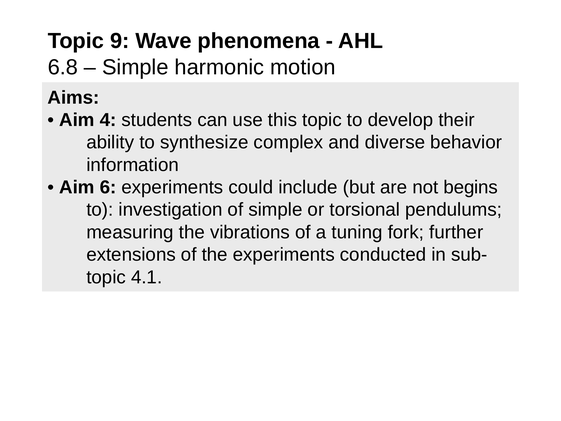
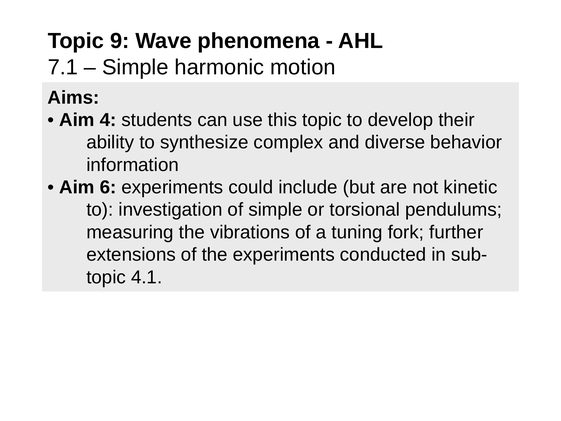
6.8: 6.8 -> 7.1
begins: begins -> kinetic
